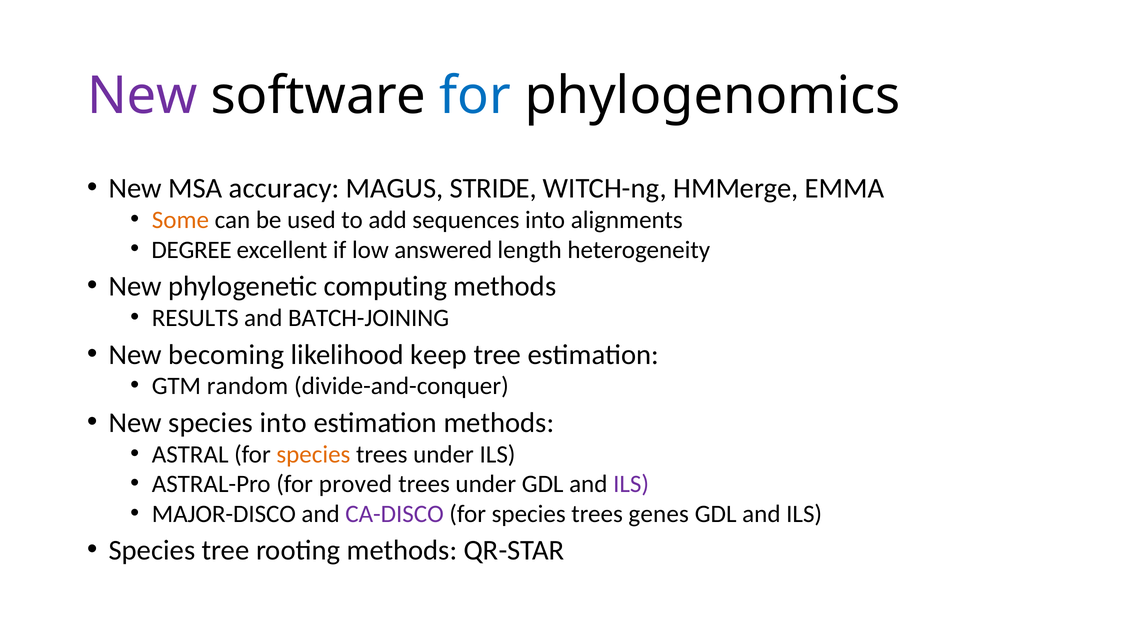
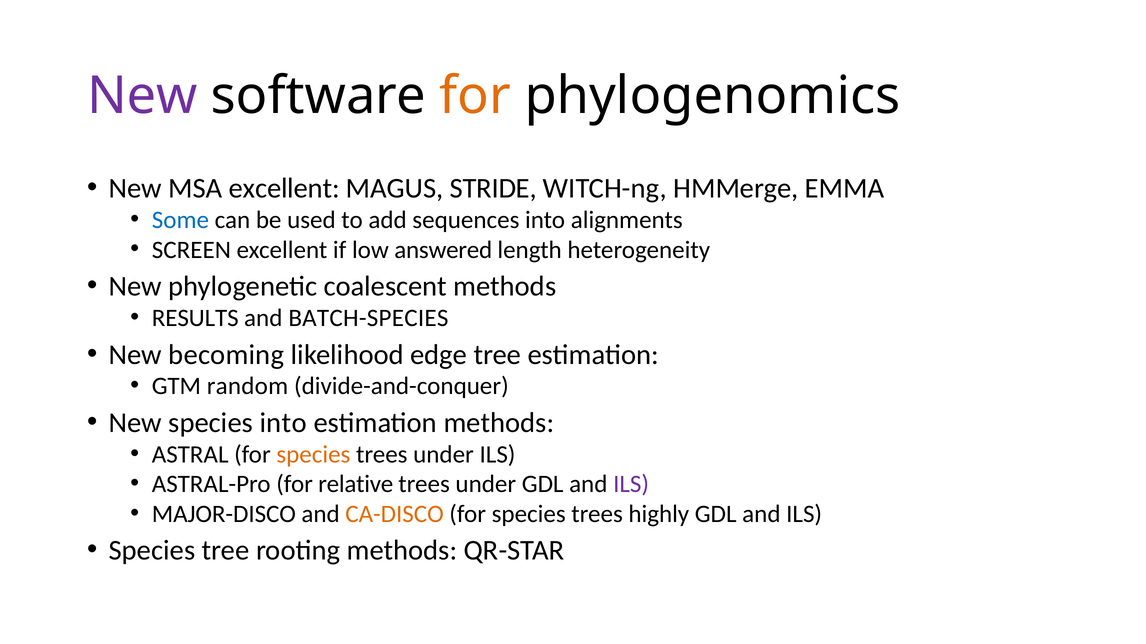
for at (475, 96) colour: blue -> orange
MSA accuracy: accuracy -> excellent
Some colour: orange -> blue
DEGREE: DEGREE -> SCREEN
computing: computing -> coalescent
BATCH-JOINING: BATCH-JOINING -> BATCH-SPECIES
keep: keep -> edge
proved: proved -> relative
CA-DISCO colour: purple -> orange
genes: genes -> highly
